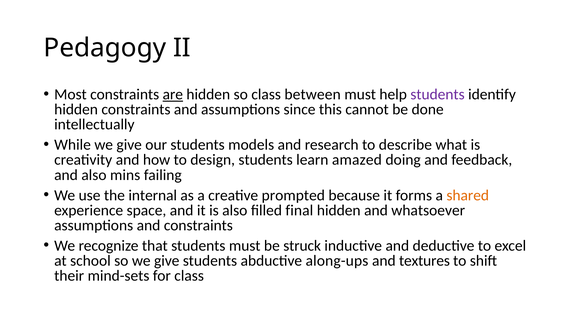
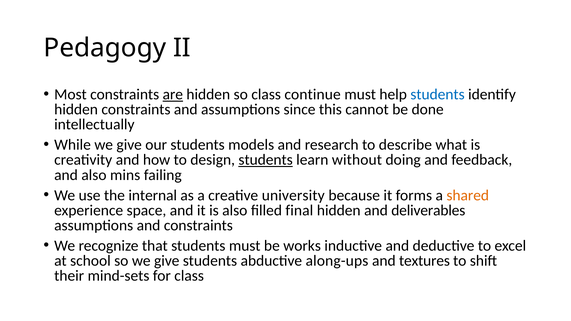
between: between -> continue
students at (438, 95) colour: purple -> blue
students at (266, 160) underline: none -> present
amazed: amazed -> without
prompted: prompted -> university
whatsoever: whatsoever -> deliverables
struck: struck -> works
